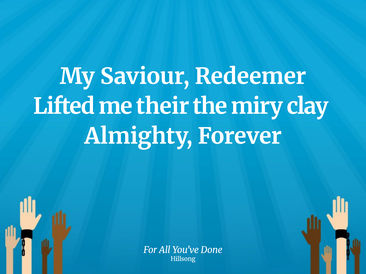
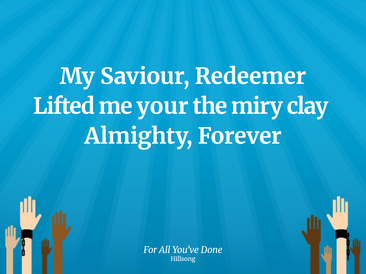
their: their -> your
